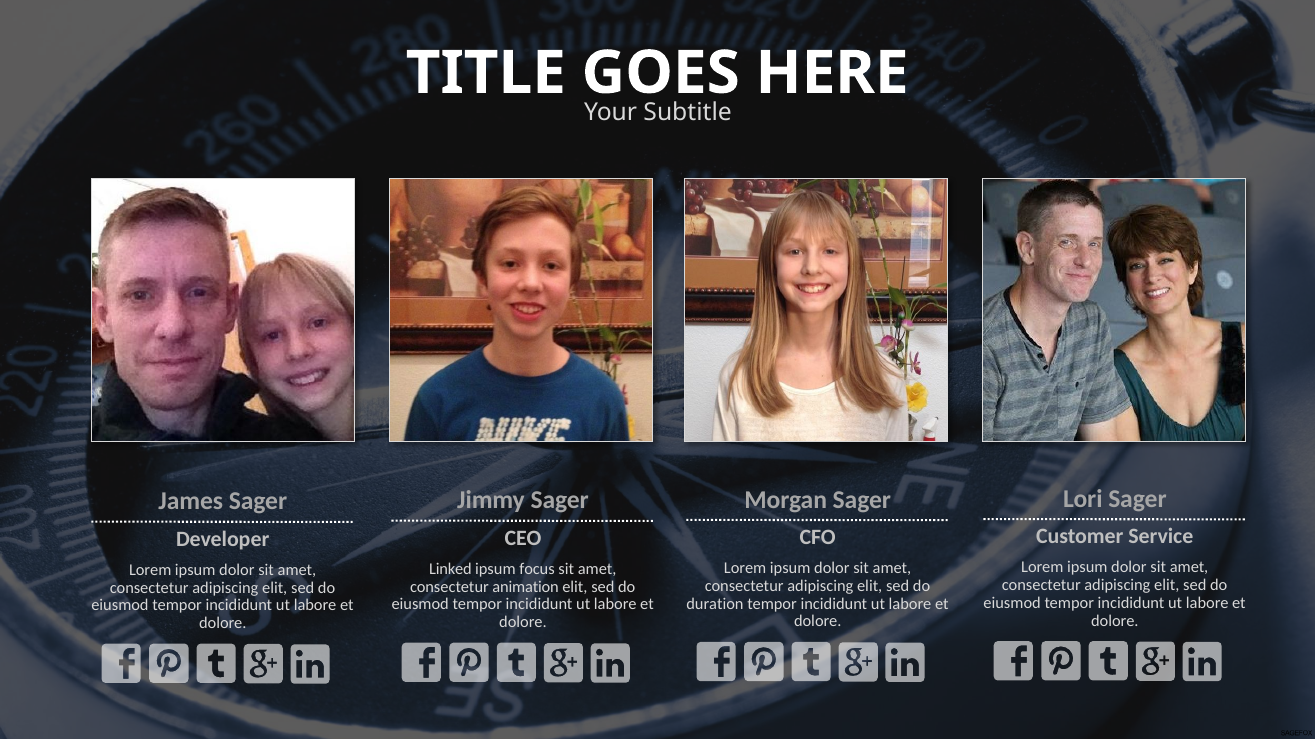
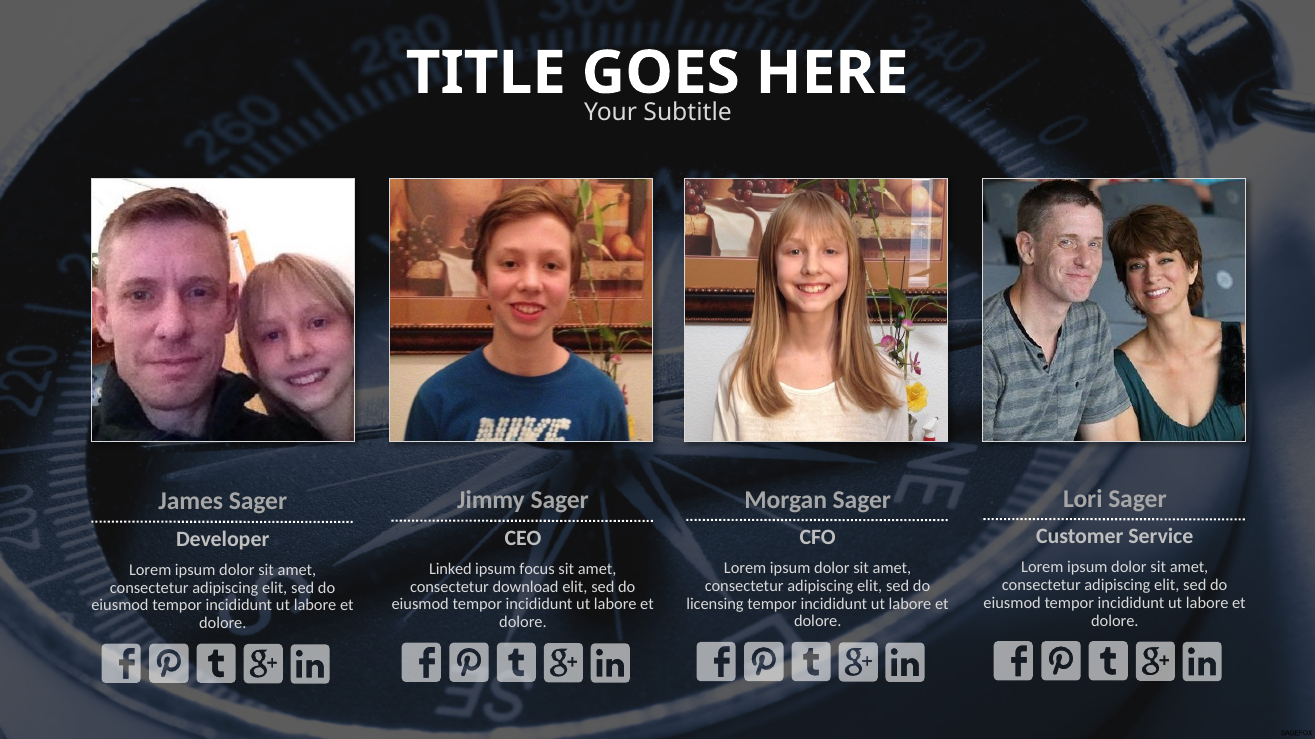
animation: animation -> download
duration: duration -> licensing
